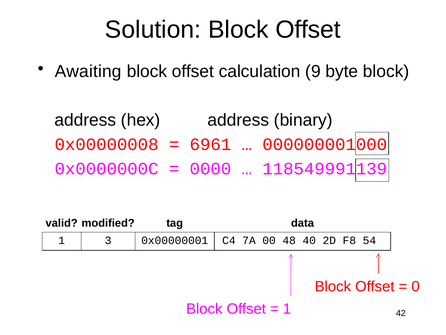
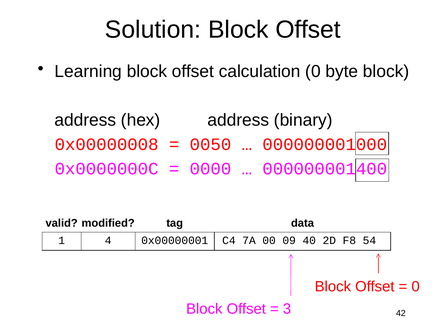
Awaiting: Awaiting -> Learning
calculation 9: 9 -> 0
6961: 6961 -> 0050
118549991139: 118549991139 -> 000000001400
3: 3 -> 4
48: 48 -> 09
1 at (287, 308): 1 -> 3
